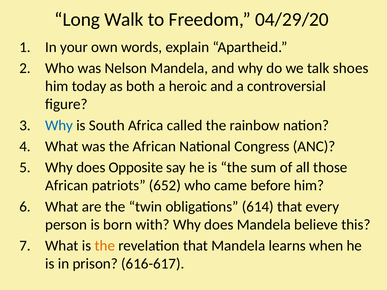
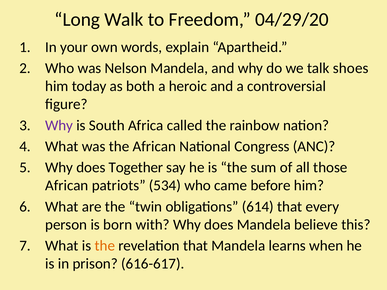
Why at (59, 125) colour: blue -> purple
Opposite: Opposite -> Together
652: 652 -> 534
